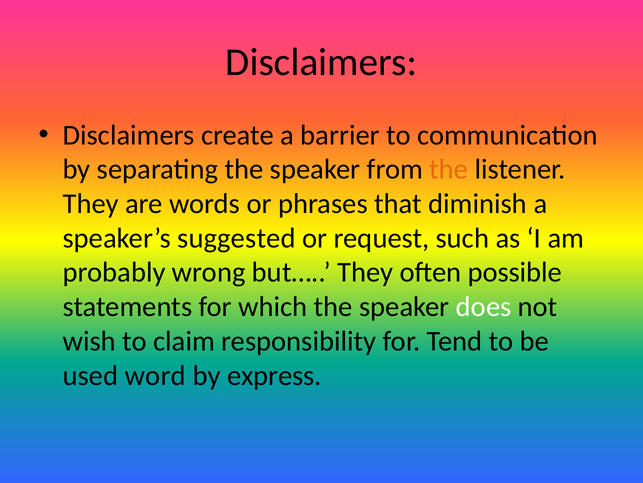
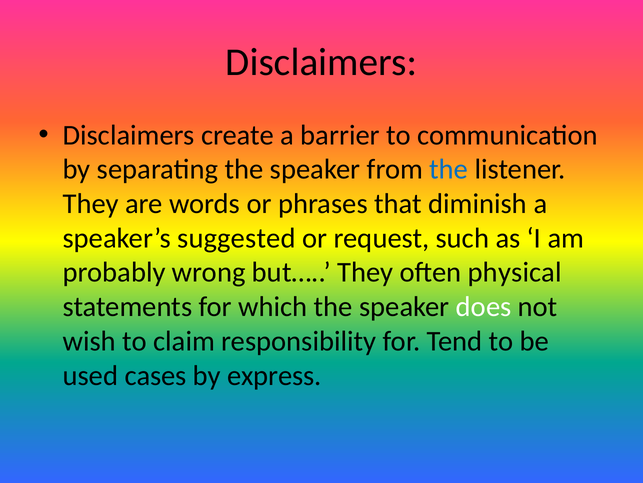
the at (449, 169) colour: orange -> blue
possible: possible -> physical
word: word -> cases
